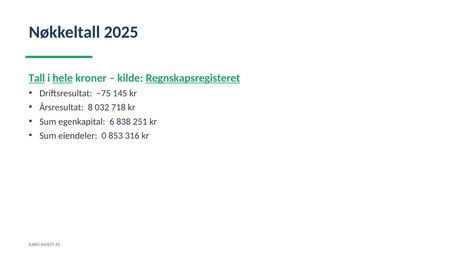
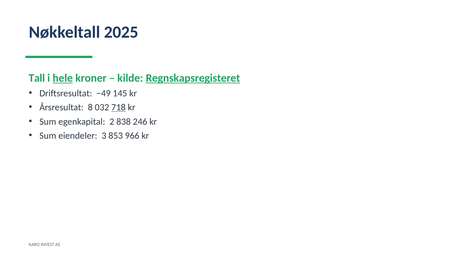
Tall underline: present -> none
−75: −75 -> −49
718 underline: none -> present
6: 6 -> 2
251: 251 -> 246
0: 0 -> 3
316: 316 -> 966
